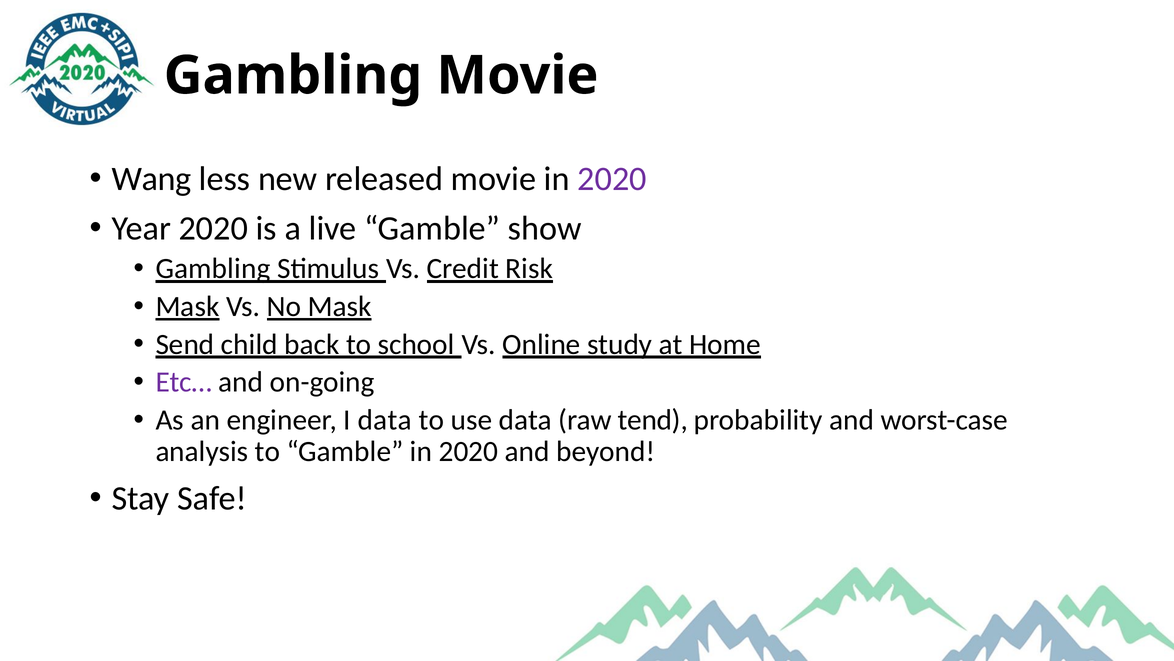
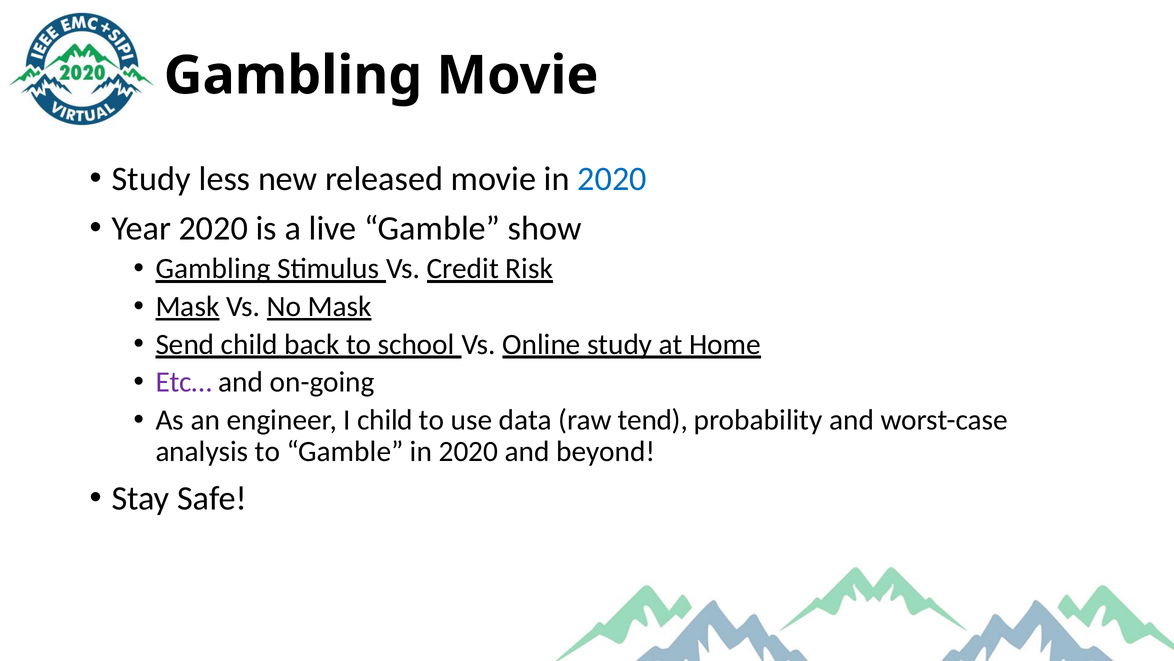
Wang at (151, 179): Wang -> Study
2020 at (612, 179) colour: purple -> blue
I data: data -> child
